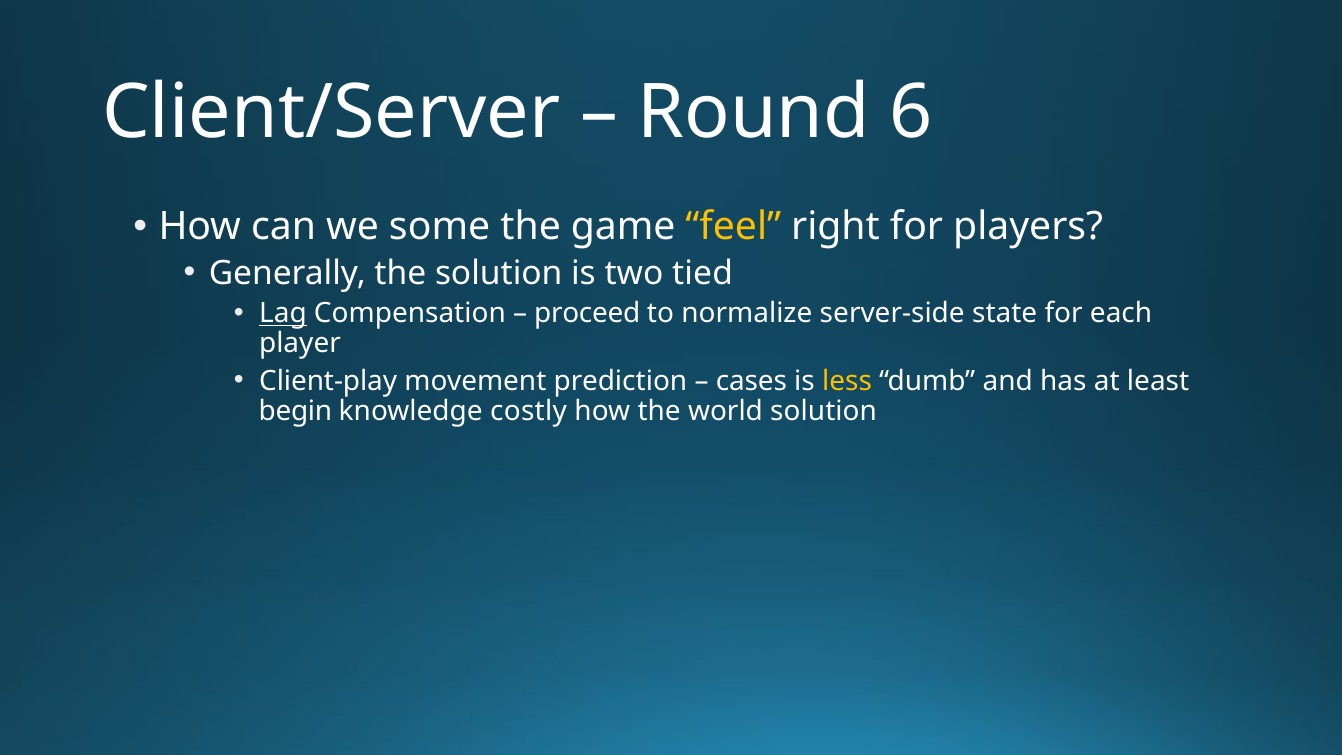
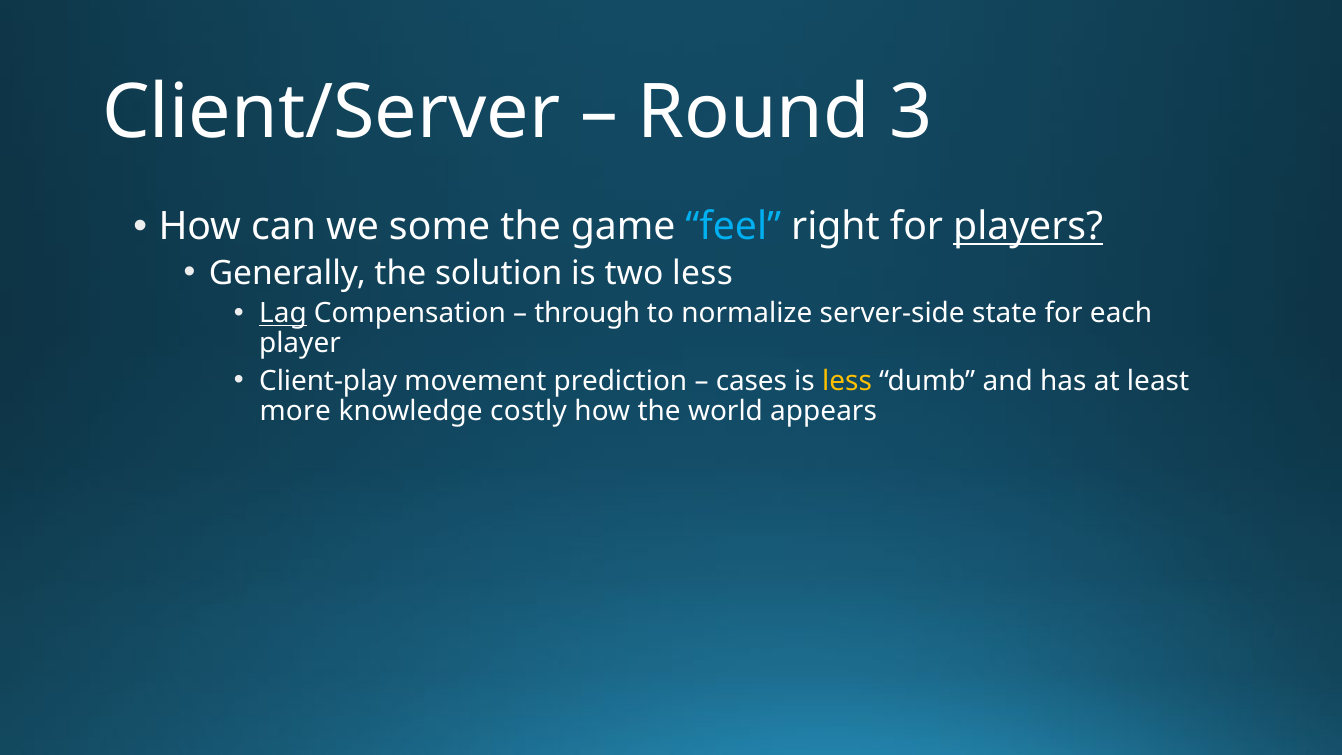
6: 6 -> 3
feel colour: yellow -> light blue
players underline: none -> present
two tied: tied -> less
proceed: proceed -> through
begin: begin -> more
world solution: solution -> appears
